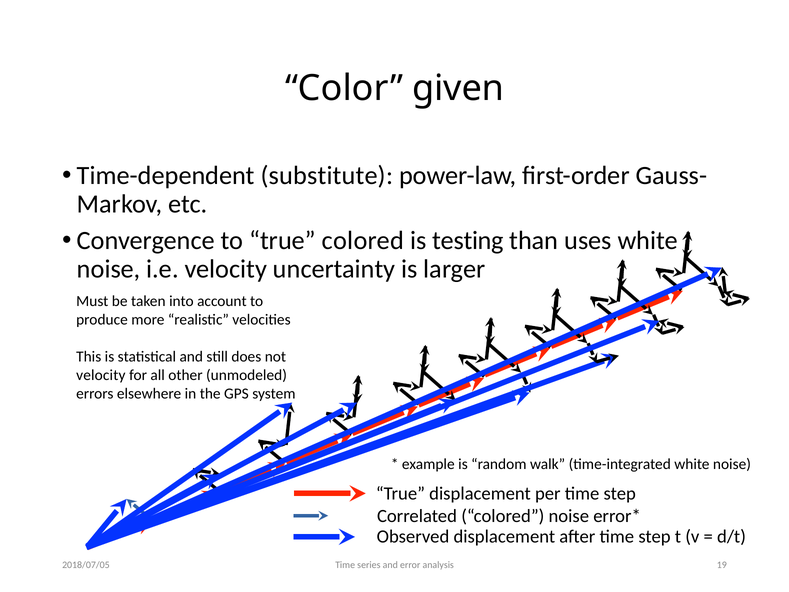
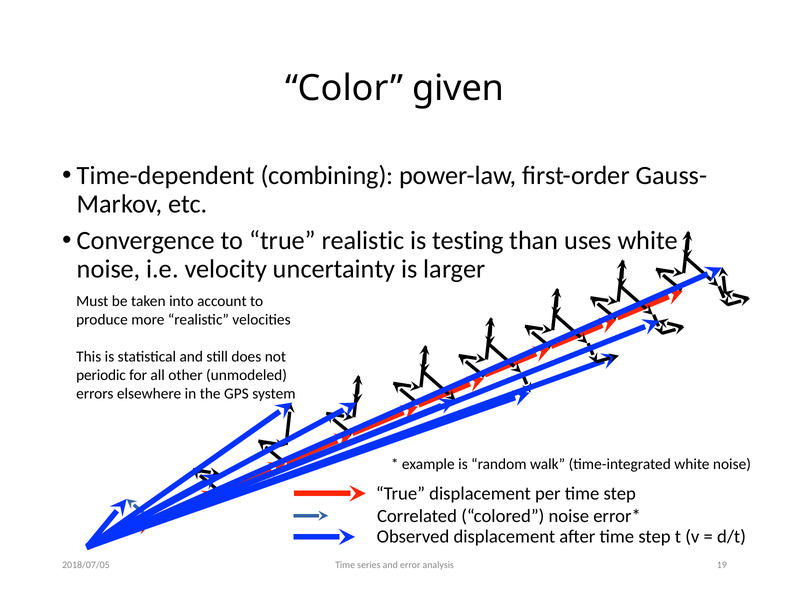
substitute: substitute -> combining
true colored: colored -> realistic
velocity at (101, 375): velocity -> periodic
